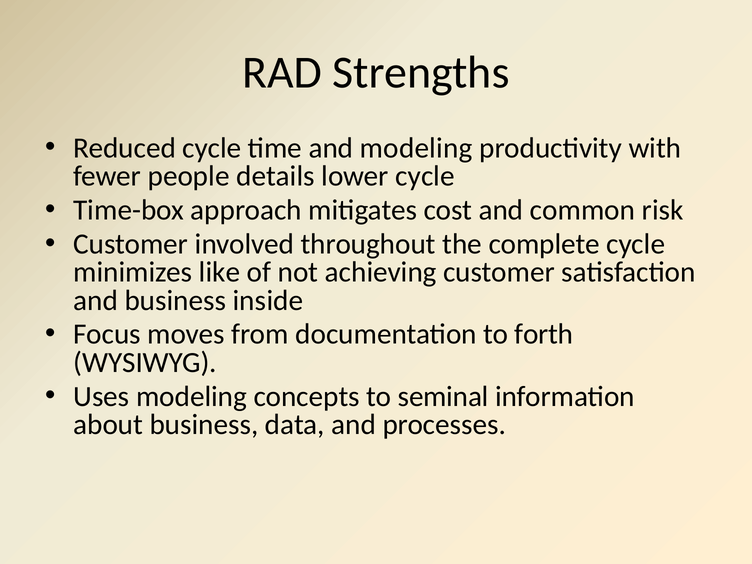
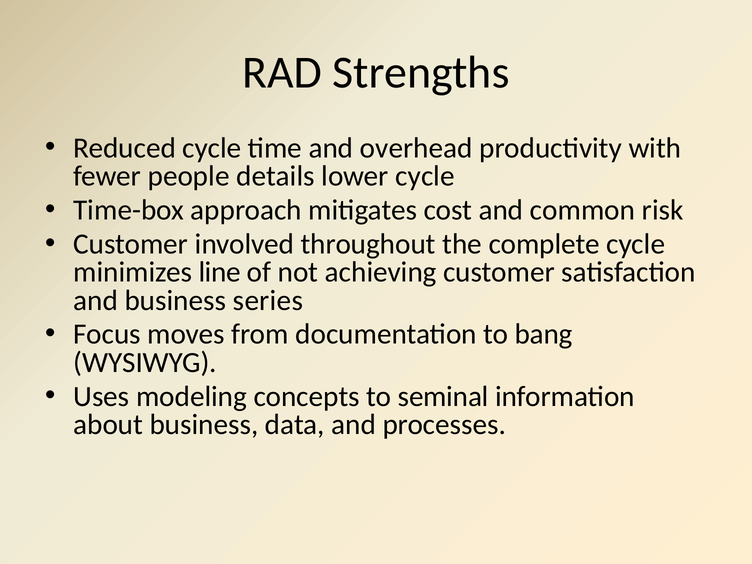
and modeling: modeling -> overhead
like: like -> line
inside: inside -> series
forth: forth -> bang
